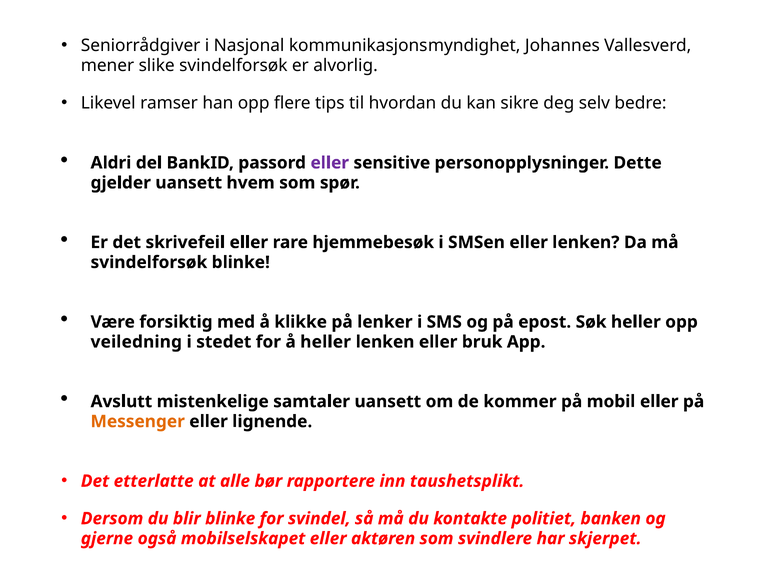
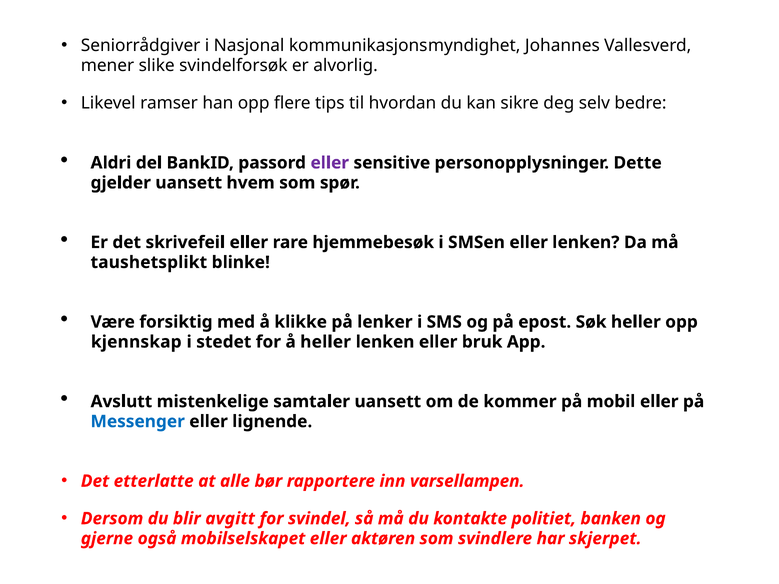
svindelforsøk at (149, 262): svindelforsøk -> taushetsplikt
veiledning: veiledning -> kjennskap
Messenger colour: orange -> blue
taushetsplikt: taushetsplikt -> varsellampen
blir blinke: blinke -> avgitt
